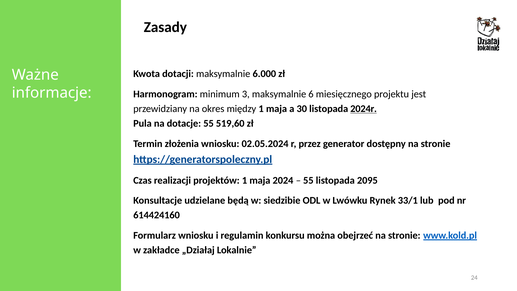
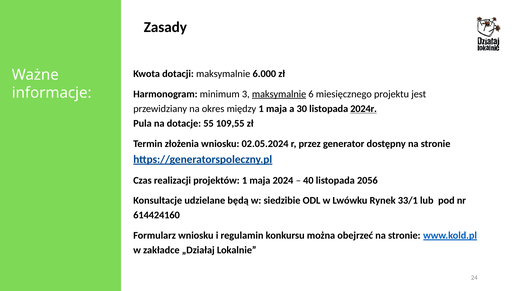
maksymalnie at (279, 94) underline: none -> present
519,60: 519,60 -> 109,55
55 at (308, 180): 55 -> 40
2095: 2095 -> 2056
